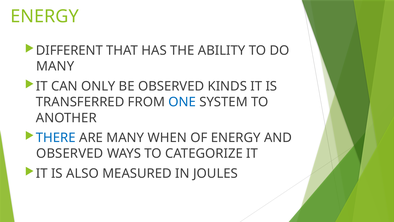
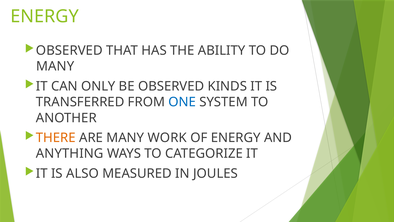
DIFFERENT at (69, 51): DIFFERENT -> OBSERVED
THERE colour: blue -> orange
WHEN: WHEN -> WORK
OBSERVED at (70, 153): OBSERVED -> ANYTHING
